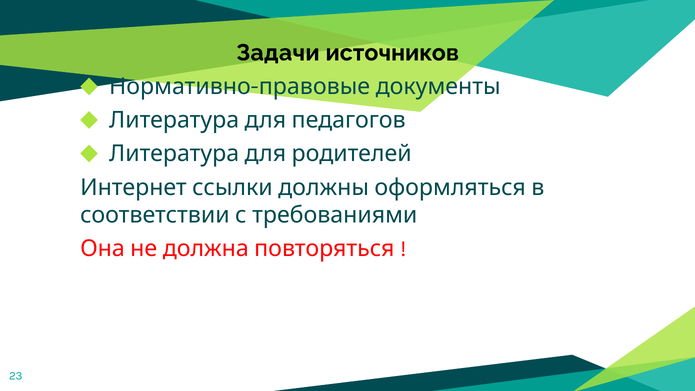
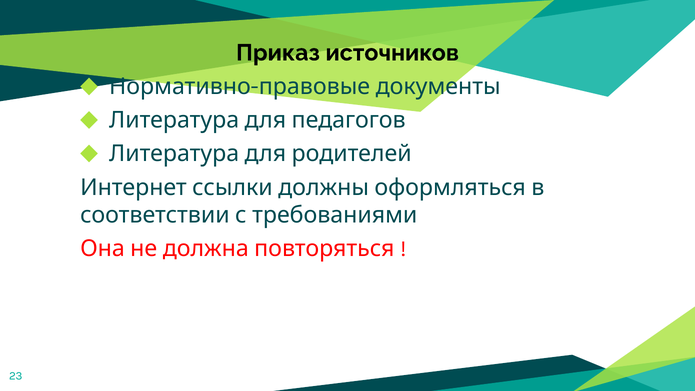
Задачи: Задачи -> Приказ
